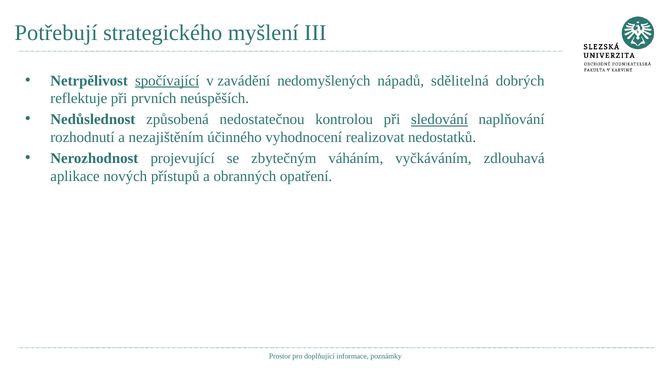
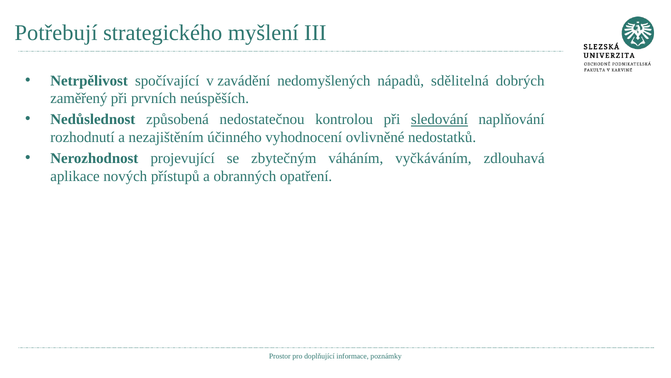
spočívající underline: present -> none
reflektuje: reflektuje -> zaměřený
realizovat: realizovat -> ovlivněné
